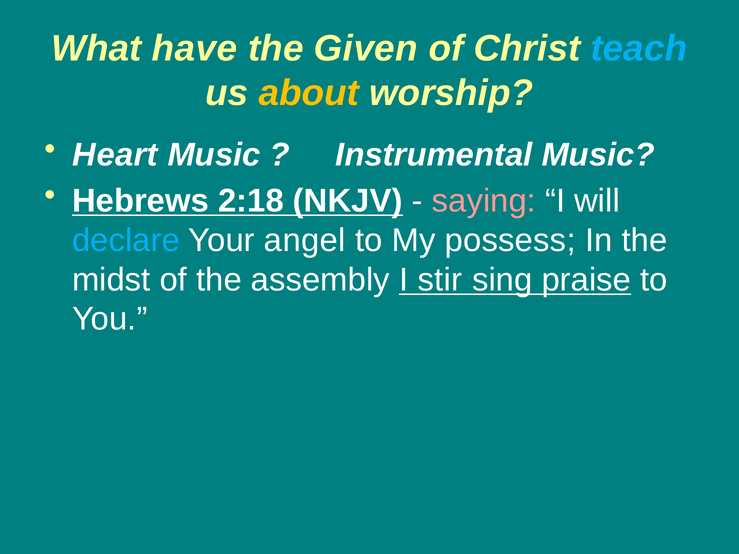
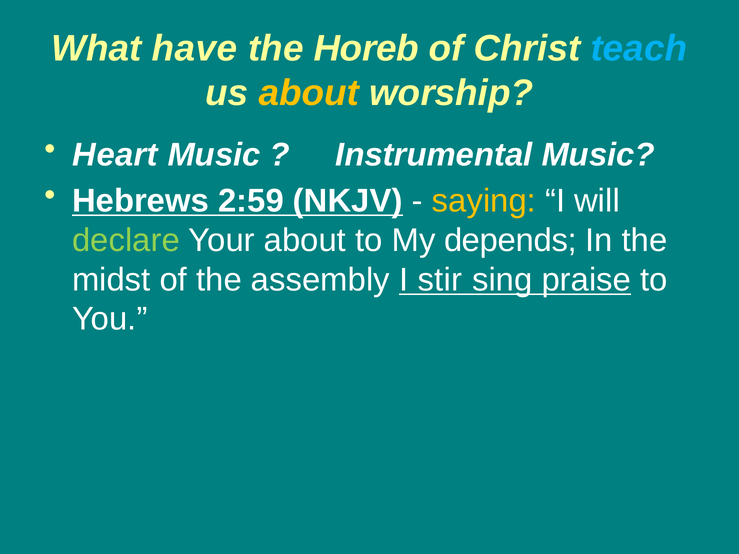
Given: Given -> Horeb
2:18: 2:18 -> 2:59
saying colour: pink -> yellow
declare colour: light blue -> light green
Your angel: angel -> about
possess: possess -> depends
